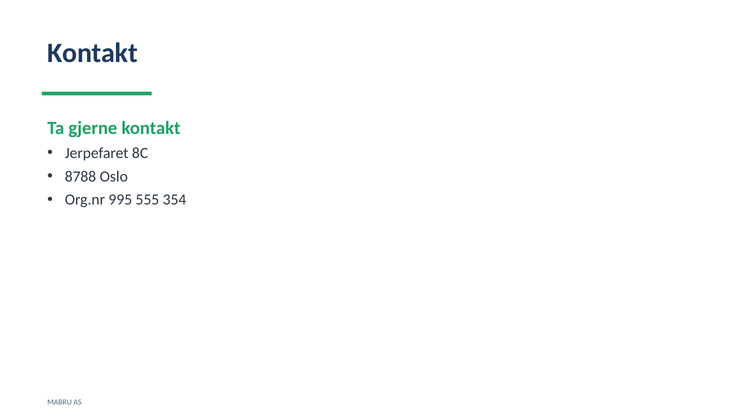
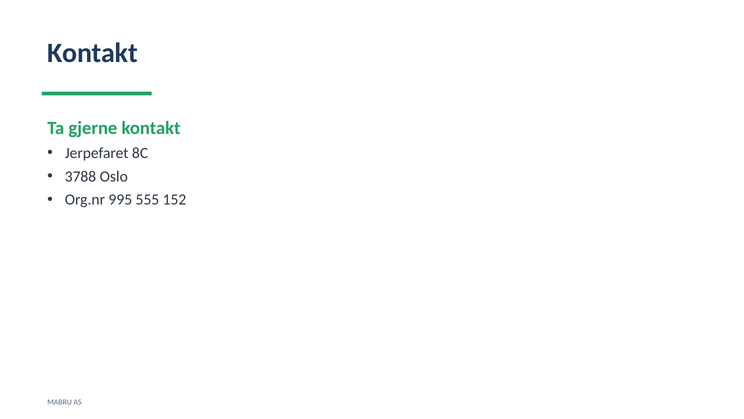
8788: 8788 -> 3788
354: 354 -> 152
